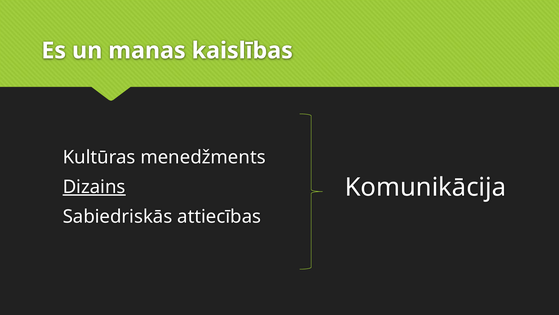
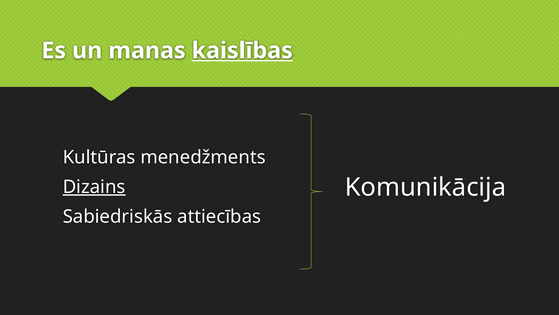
kaislības underline: none -> present
